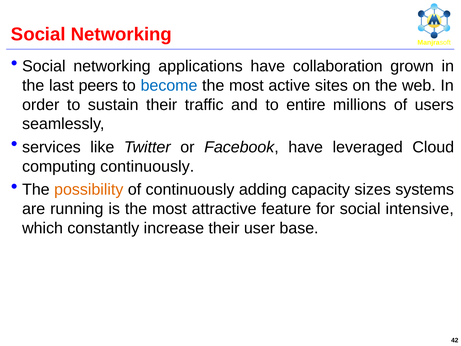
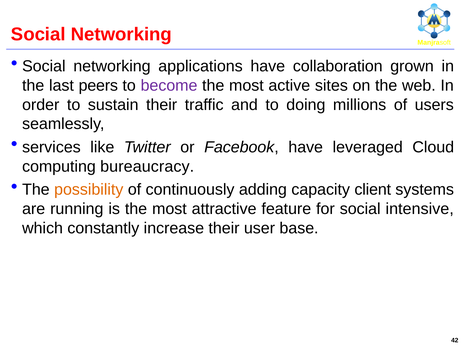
become colour: blue -> purple
entire: entire -> doing
computing continuously: continuously -> bureaucracy
sizes: sizes -> client
